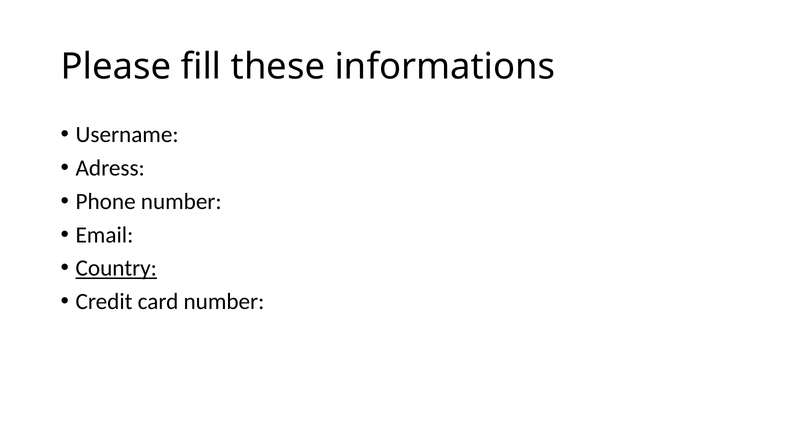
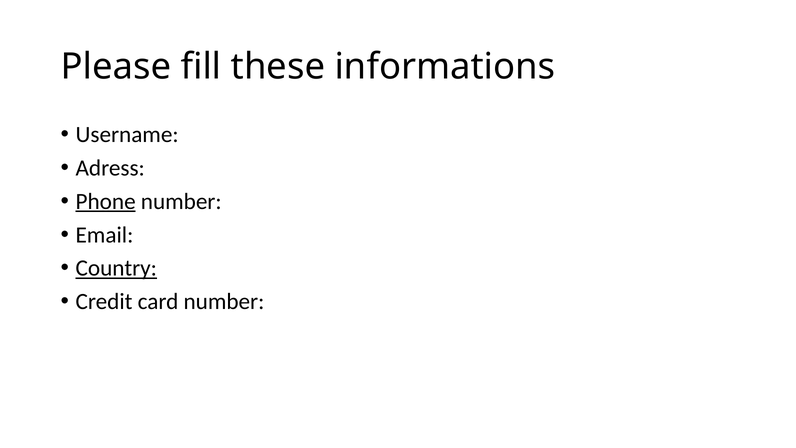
Phone underline: none -> present
